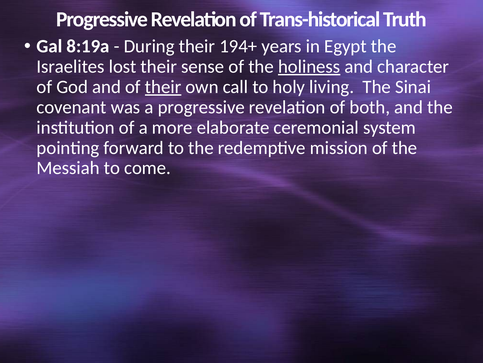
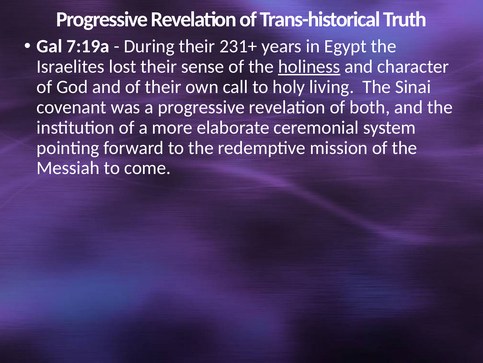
8:19a: 8:19a -> 7:19a
194+: 194+ -> 231+
their at (163, 87) underline: present -> none
